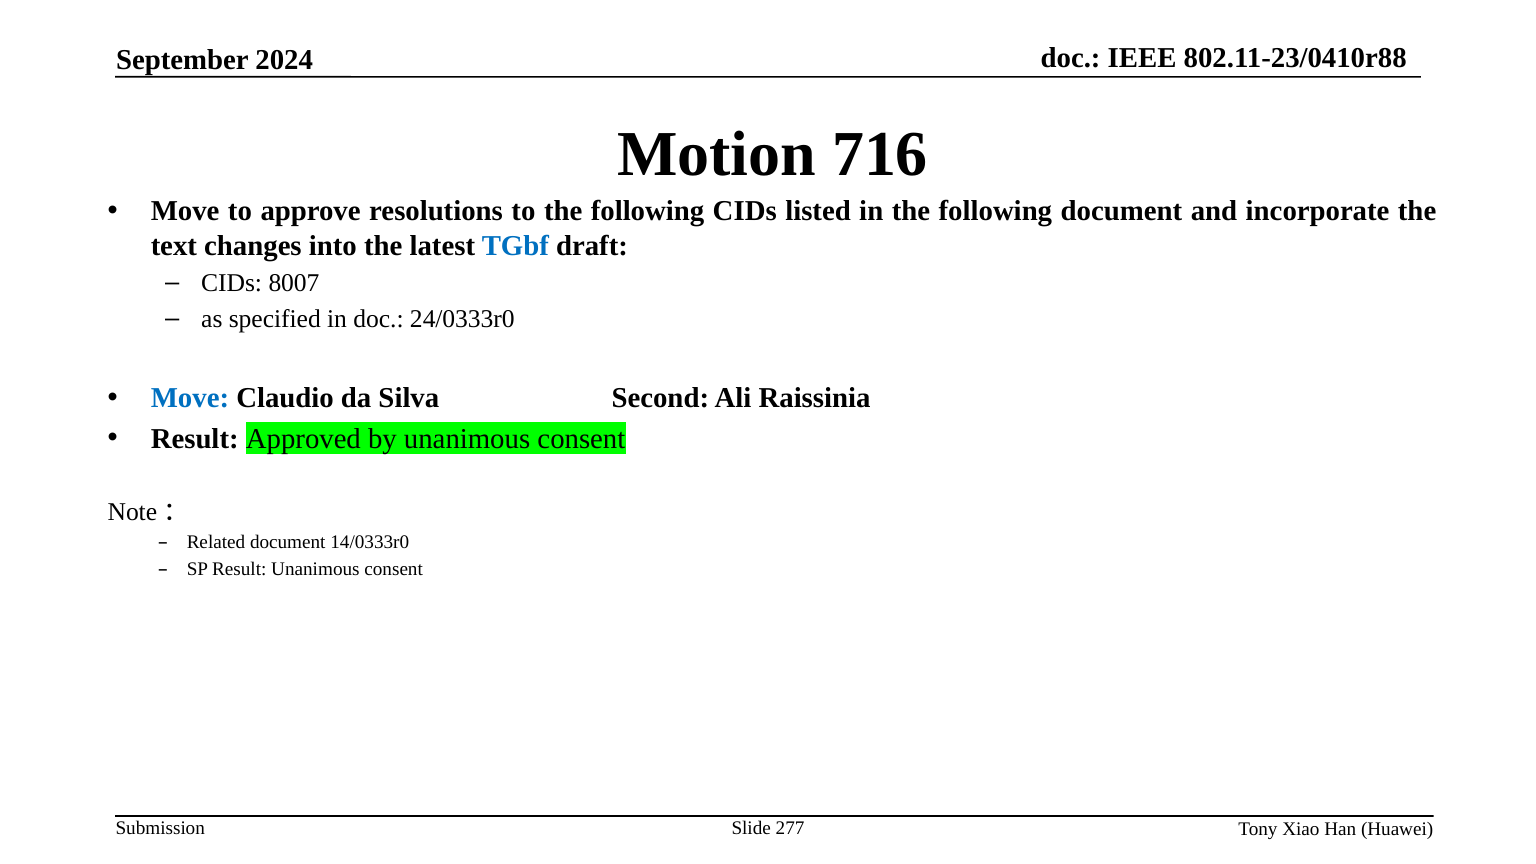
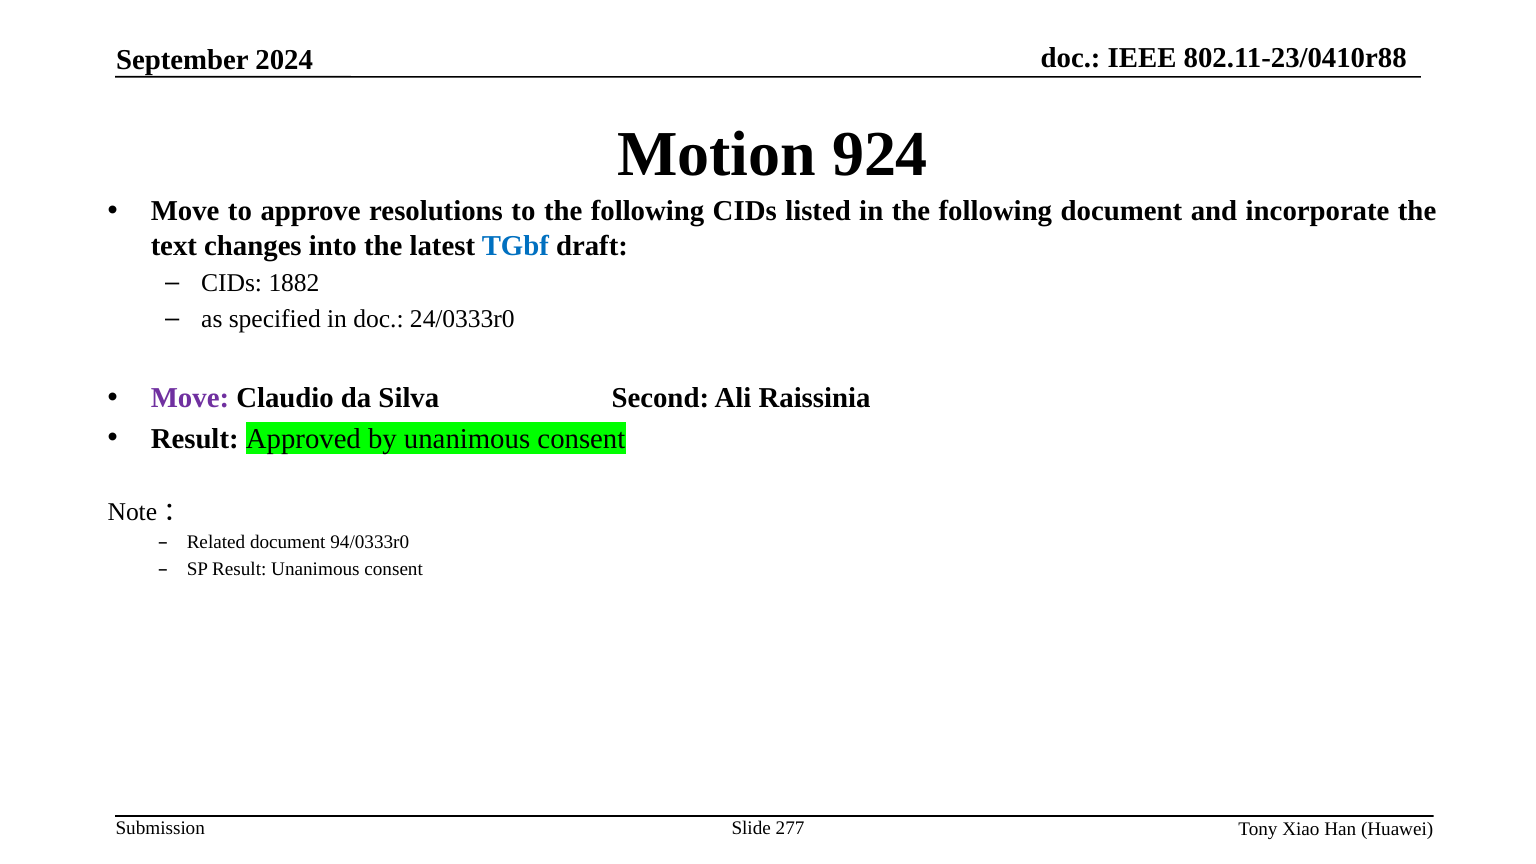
716: 716 -> 924
8007: 8007 -> 1882
Move at (190, 398) colour: blue -> purple
14/0333r0: 14/0333r0 -> 94/0333r0
